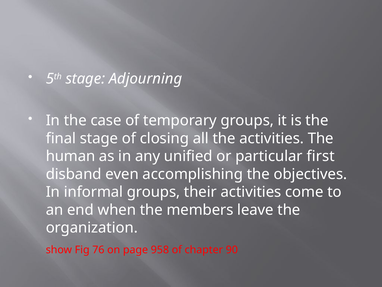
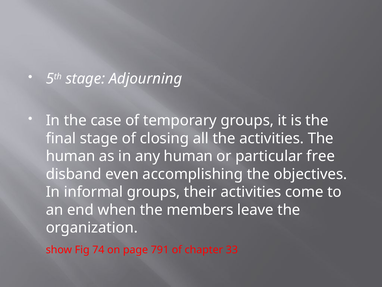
any unified: unified -> human
first: first -> free
76: 76 -> 74
958: 958 -> 791
90: 90 -> 33
